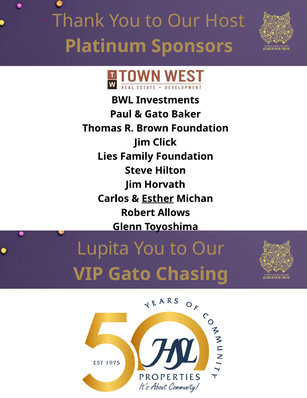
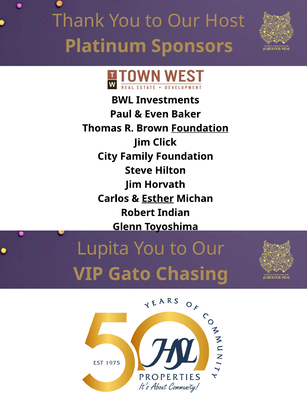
Gato at (157, 114): Gato -> Even
Foundation at (200, 128) underline: none -> present
Lies: Lies -> City
Allows: Allows -> Indian
